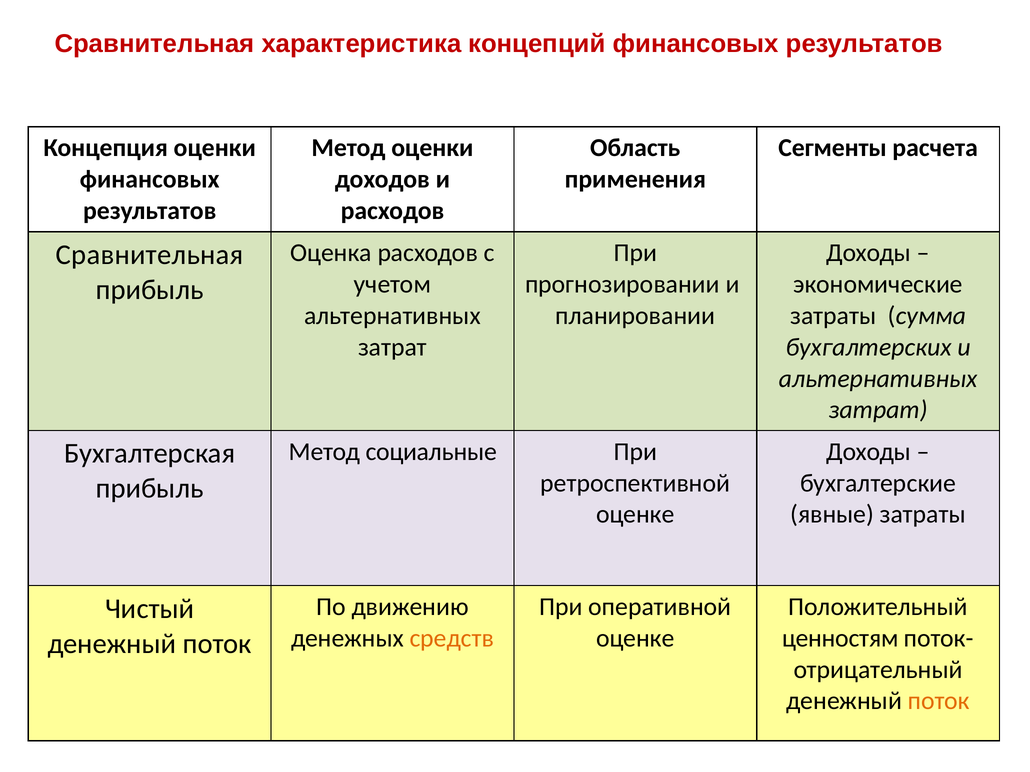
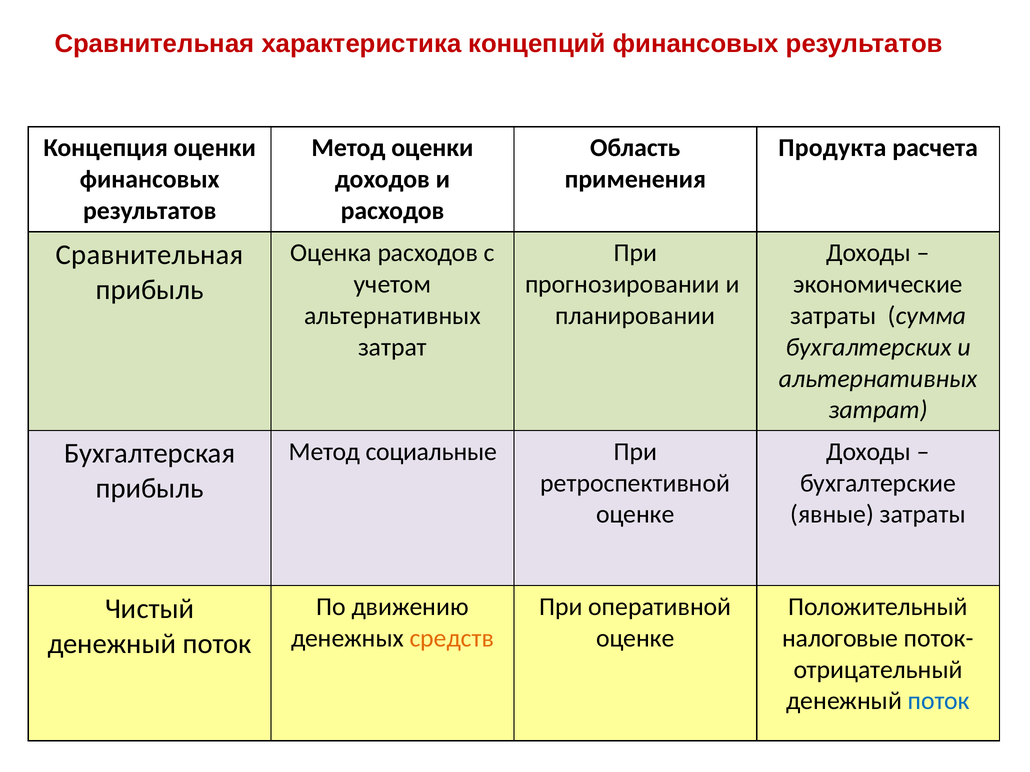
Сегменты: Сегменты -> Продукта
ценностям: ценностям -> налоговые
поток at (939, 701) colour: orange -> blue
